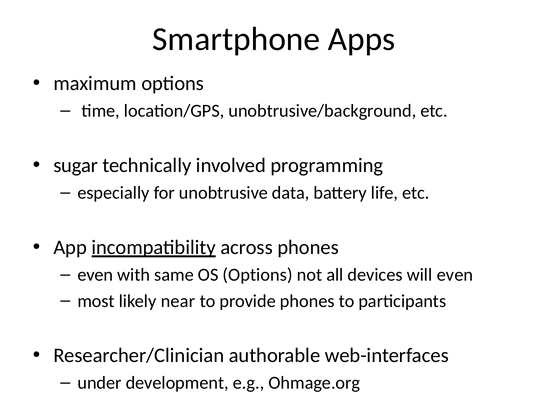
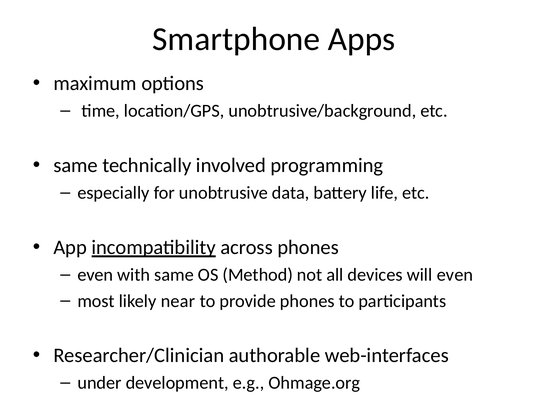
sugar at (76, 165): sugar -> same
OS Options: Options -> Method
